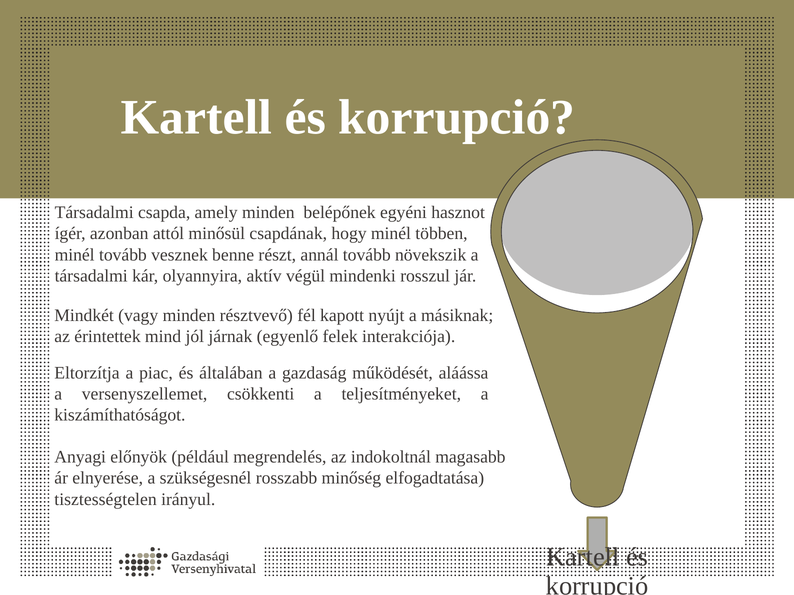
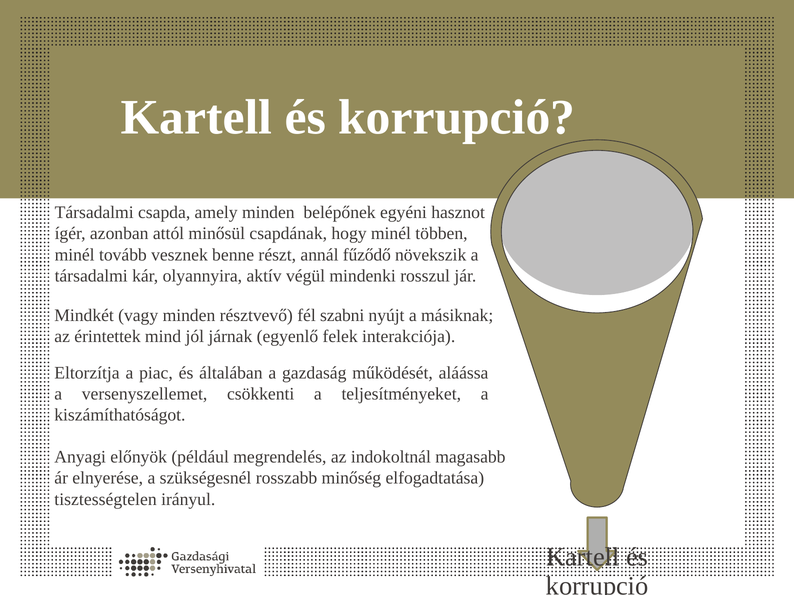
annál tovább: tovább -> fűződő
kapott: kapott -> szabni
